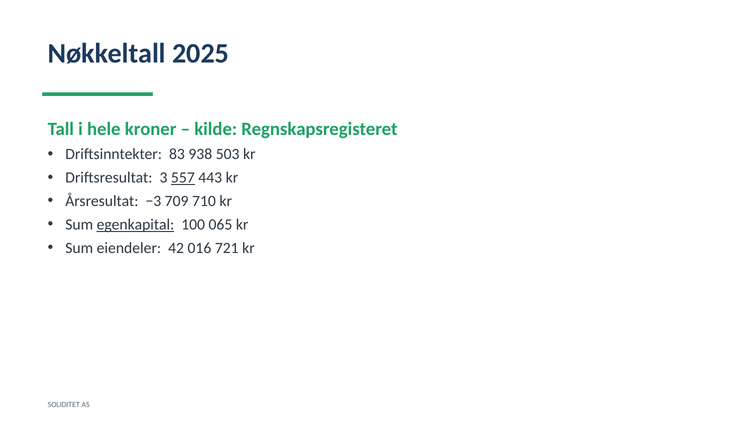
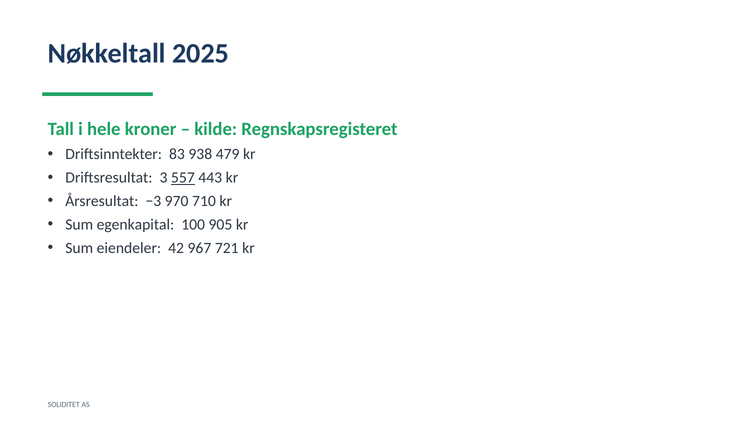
503: 503 -> 479
709: 709 -> 970
egenkapital underline: present -> none
065: 065 -> 905
016: 016 -> 967
